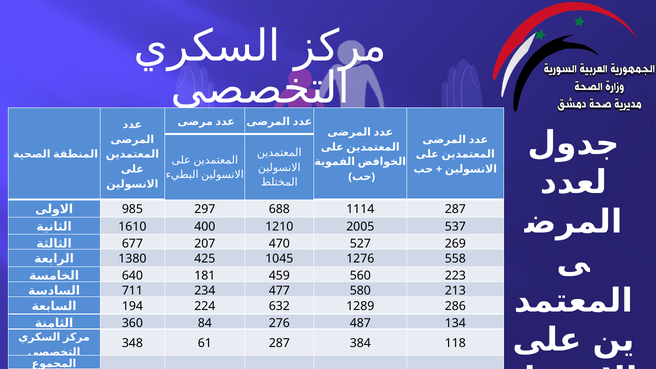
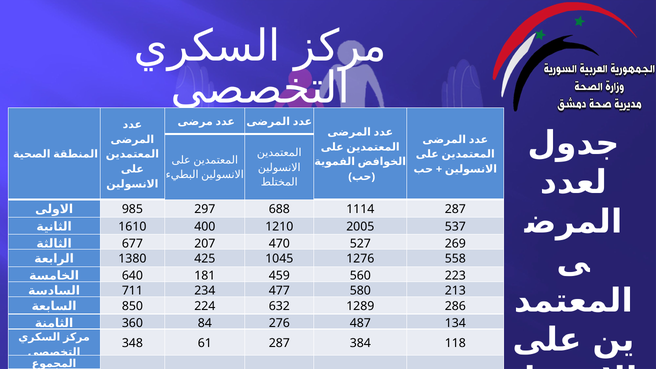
194: 194 -> 850
